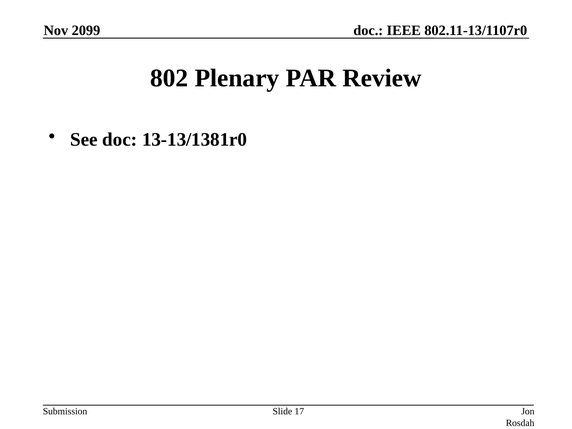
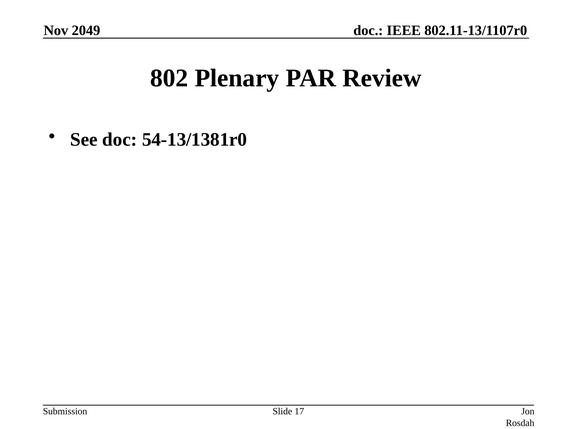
2099: 2099 -> 2049
13-13/1381r0: 13-13/1381r0 -> 54-13/1381r0
